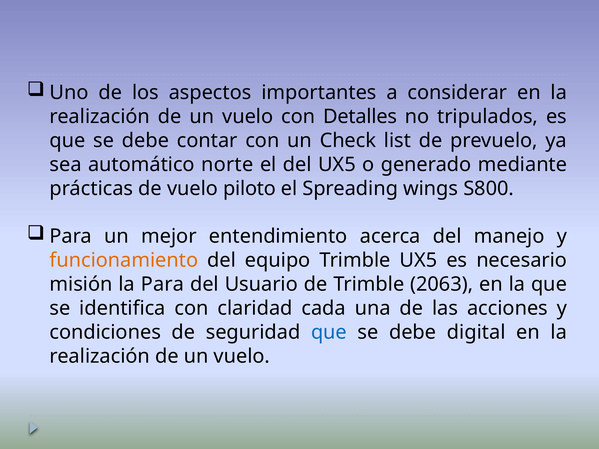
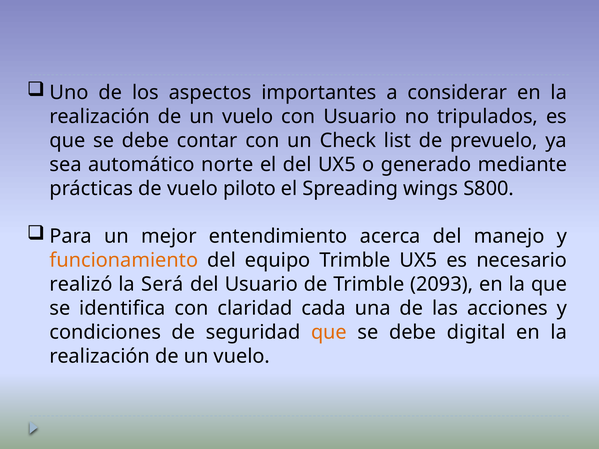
con Detalles: Detalles -> Usuario
misión: misión -> realizó
la Para: Para -> Será
2063: 2063 -> 2093
que at (329, 332) colour: blue -> orange
